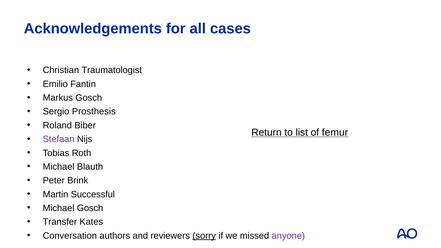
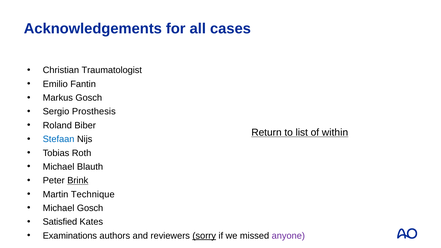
femur: femur -> within
Stefaan colour: purple -> blue
Brink underline: none -> present
Successful: Successful -> Technique
Transfer: Transfer -> Satisfied
Conversation: Conversation -> Examinations
